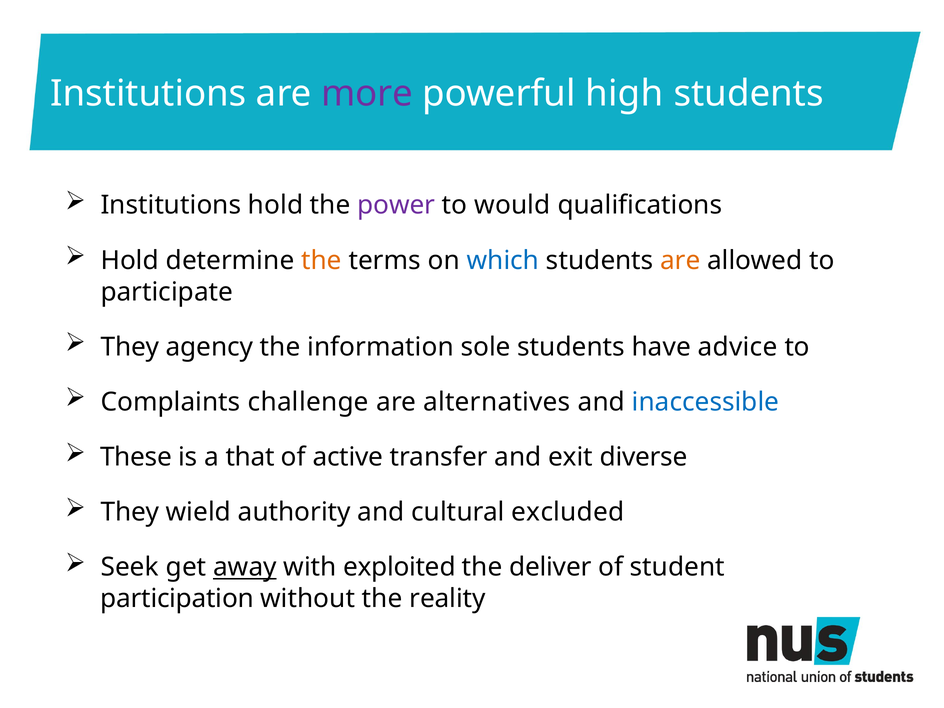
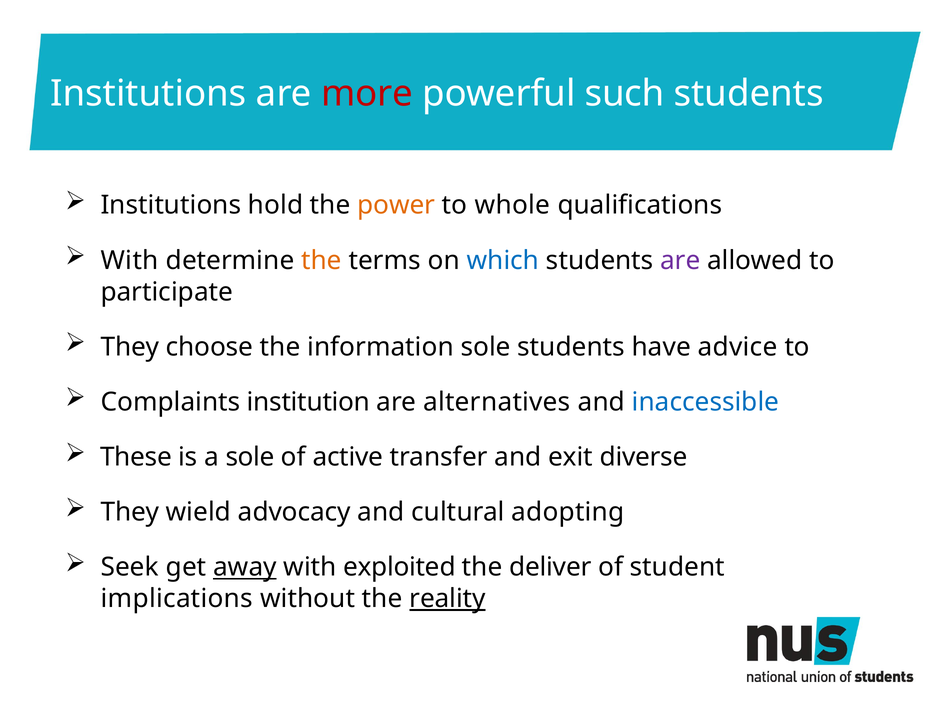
more colour: purple -> red
high: high -> such
power colour: purple -> orange
would: would -> whole
Hold at (130, 260): Hold -> With
are at (680, 260) colour: orange -> purple
agency: agency -> choose
challenge: challenge -> institution
a that: that -> sole
authority: authority -> advocacy
excluded: excluded -> adopting
participation: participation -> implications
reality underline: none -> present
